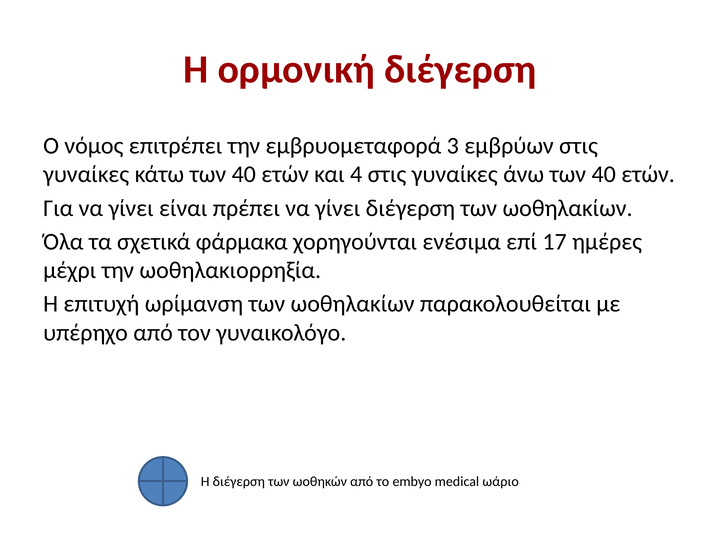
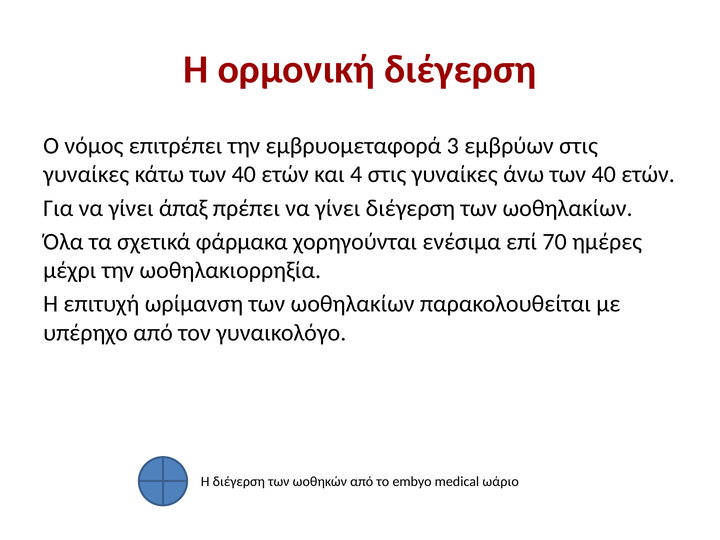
είναι: είναι -> άπαξ
17: 17 -> 70
